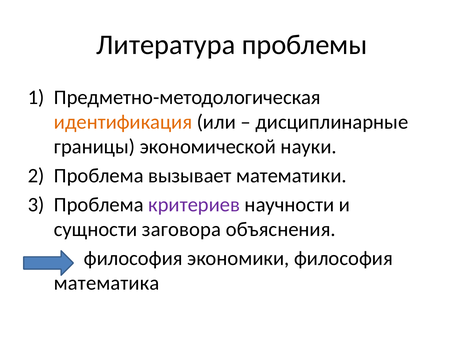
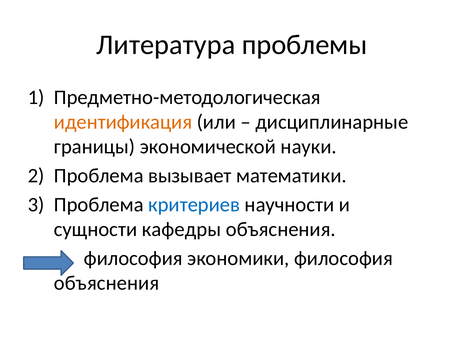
критериев colour: purple -> blue
заговора: заговора -> кафедры
математика at (107, 283): математика -> объяснения
